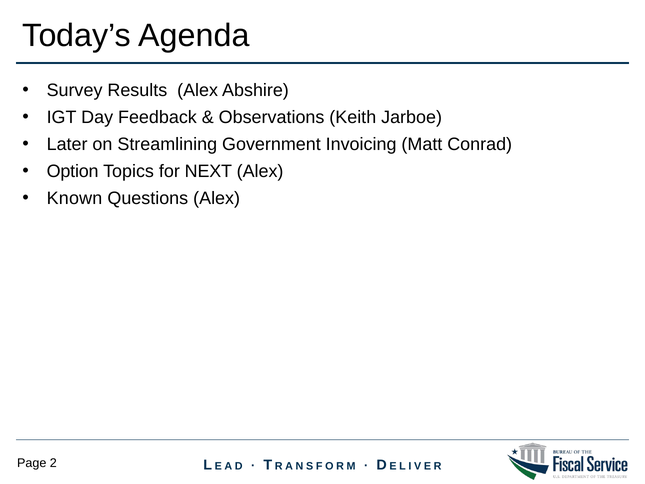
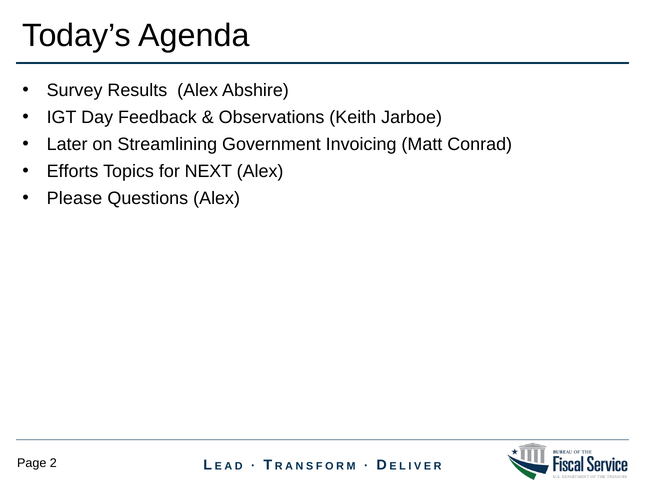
Option: Option -> Efforts
Known: Known -> Please
